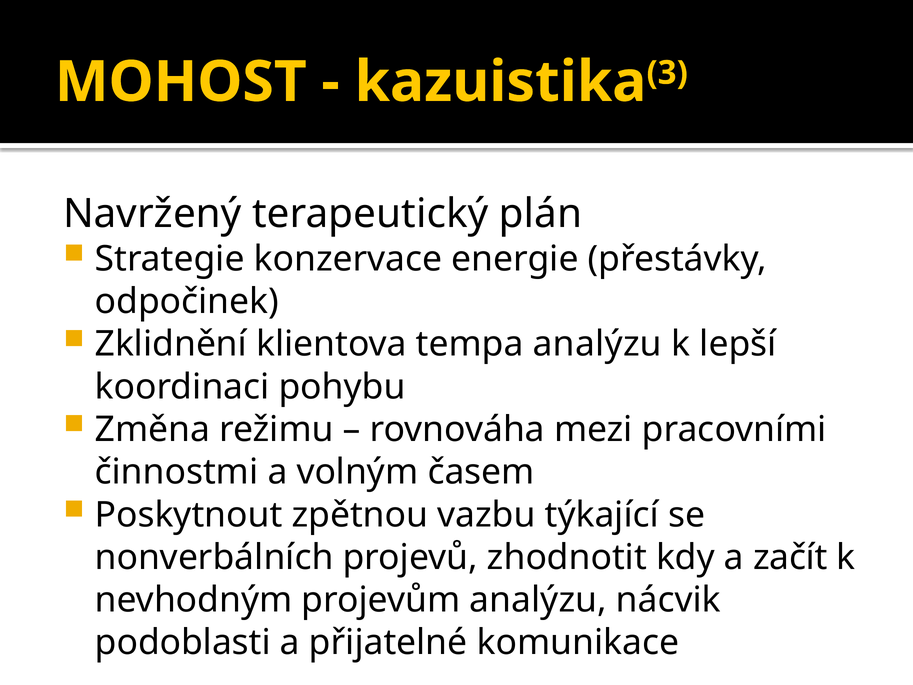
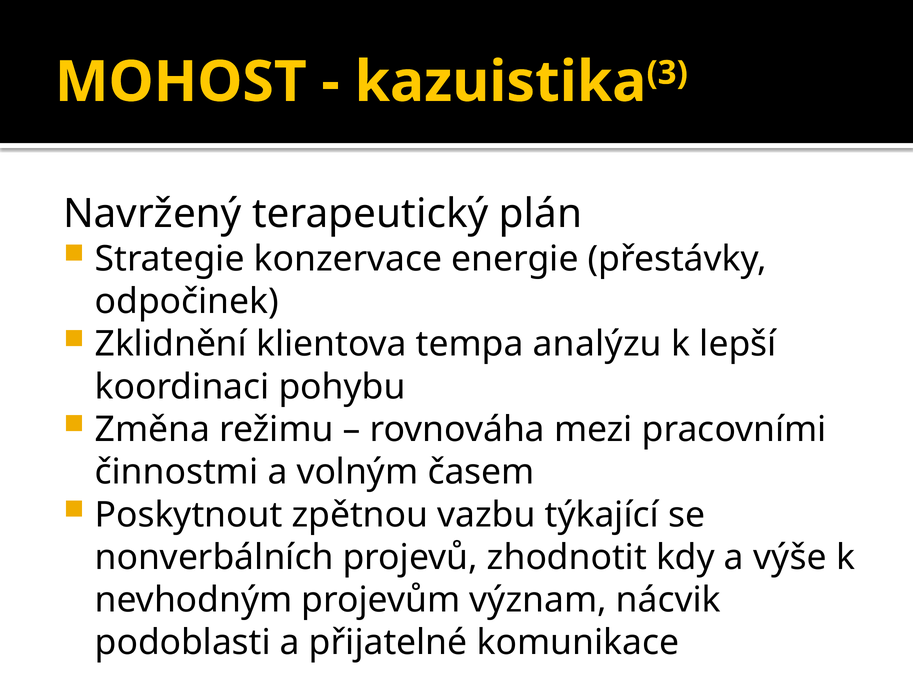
začít: začít -> výše
projevům analýzu: analýzu -> význam
